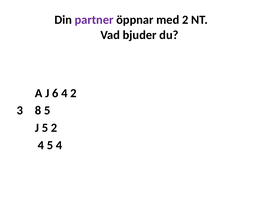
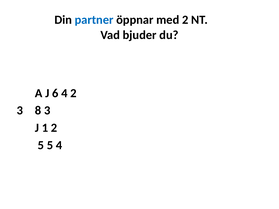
partner colour: purple -> blue
5 at (47, 111): 5 -> 3
5 at (45, 128): 5 -> 1
4 at (41, 145): 4 -> 5
